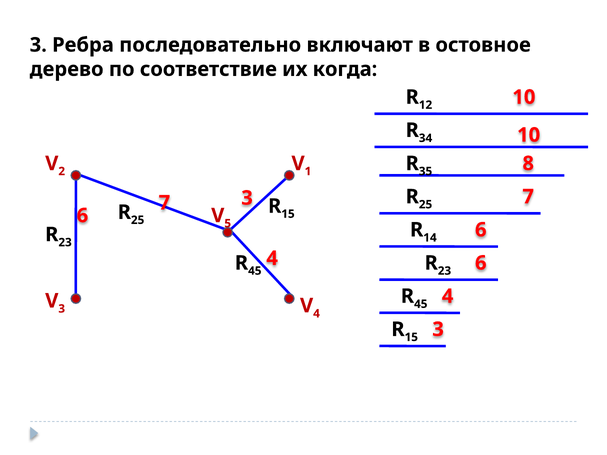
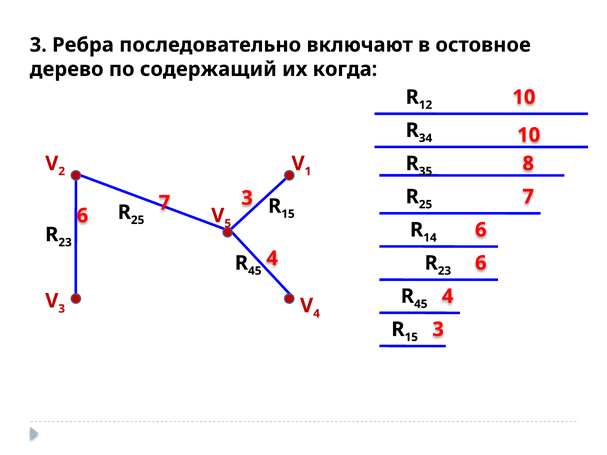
соответствие: соответствие -> содержащий
